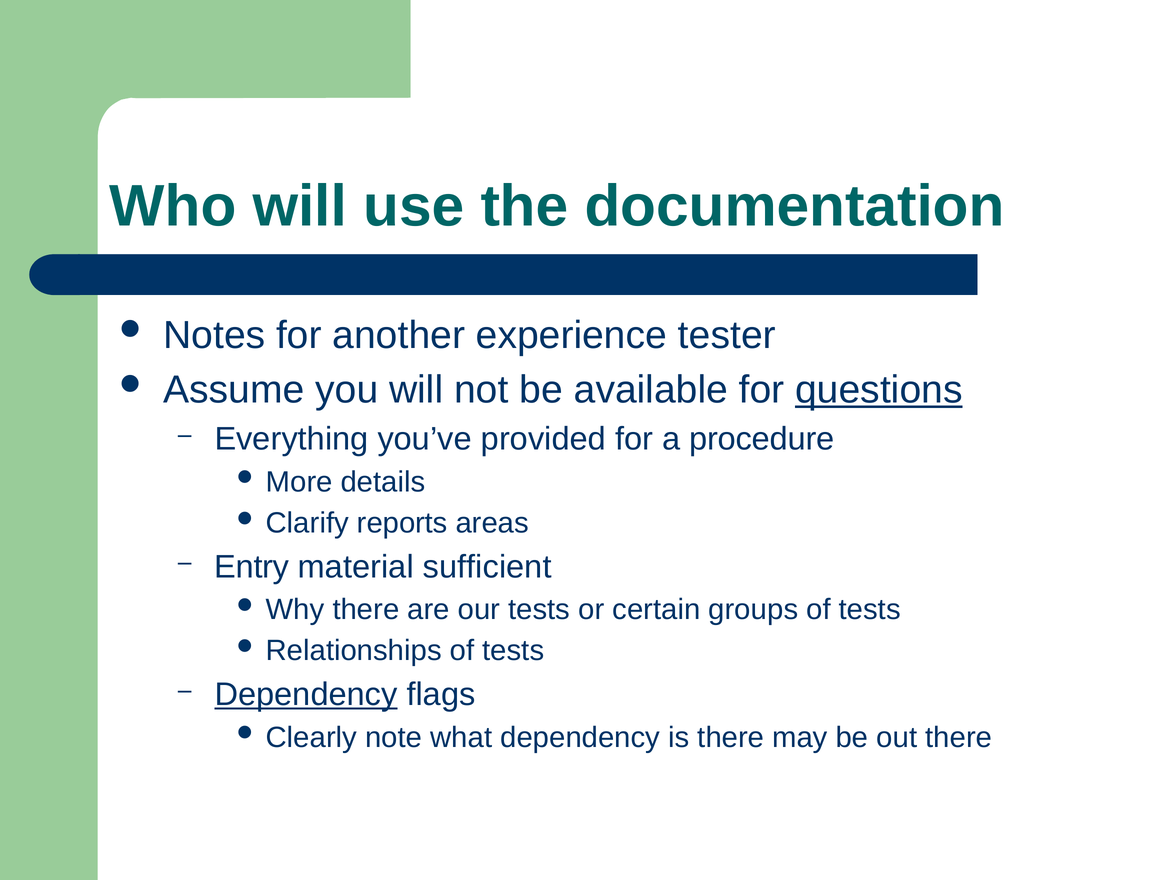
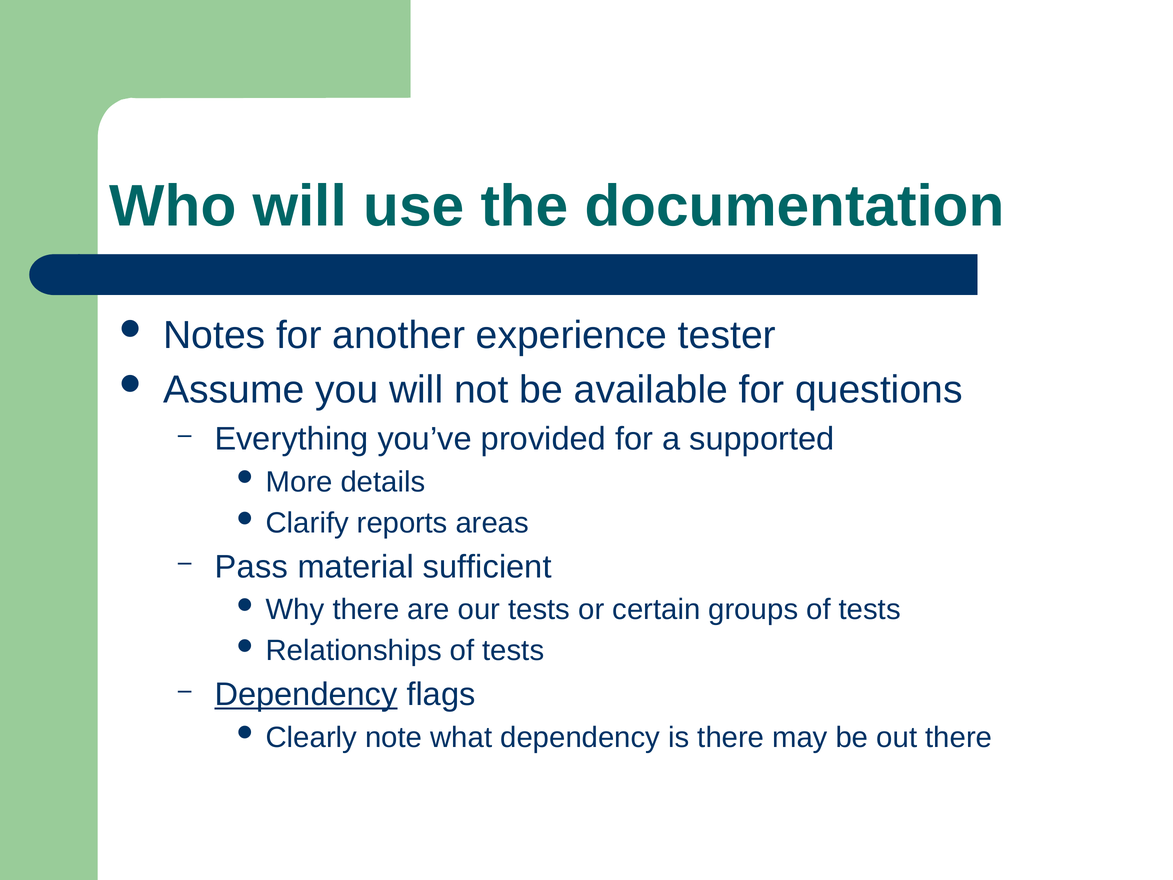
questions underline: present -> none
procedure: procedure -> supported
Entry: Entry -> Pass
